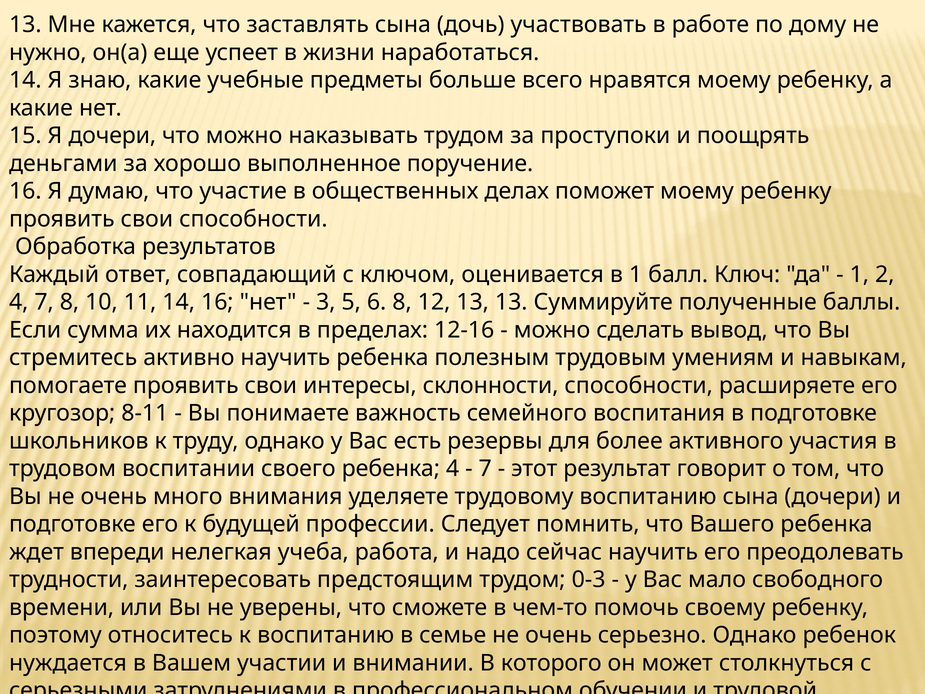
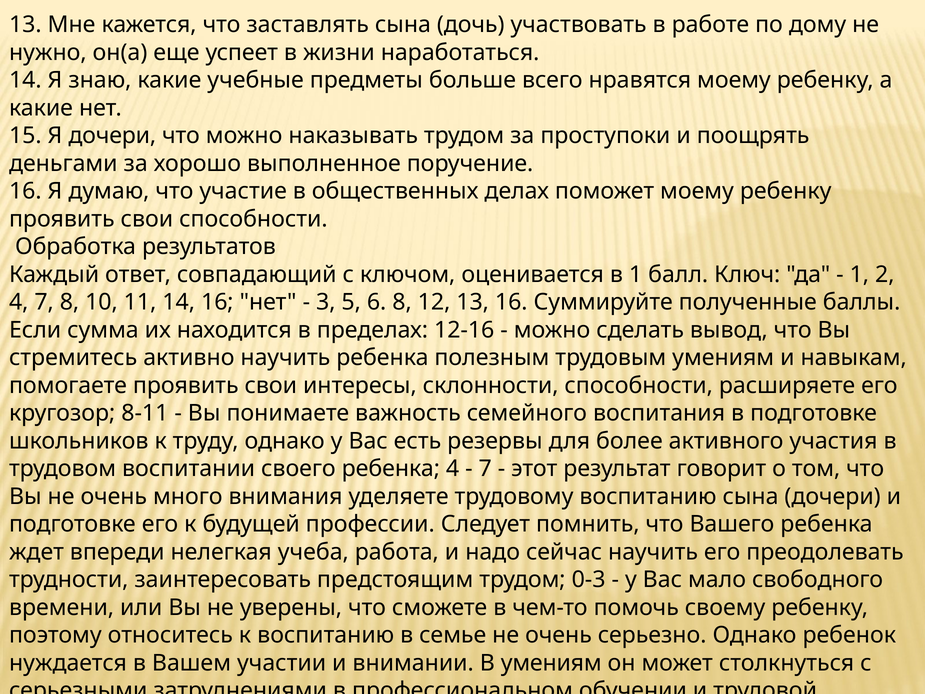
13 13: 13 -> 16
В которого: которого -> умениям
